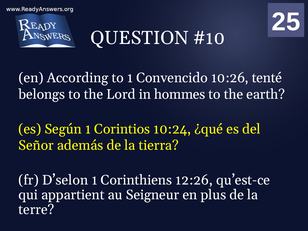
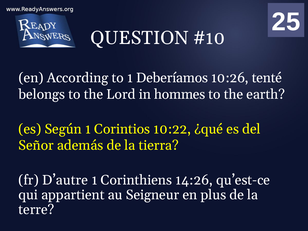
Convencido: Convencido -> Deberíamos
10:24: 10:24 -> 10:22
D’selon: D’selon -> D’autre
12:26: 12:26 -> 14:26
